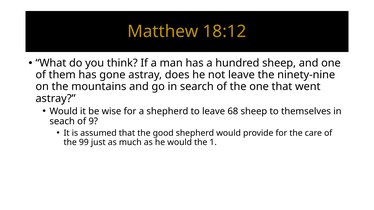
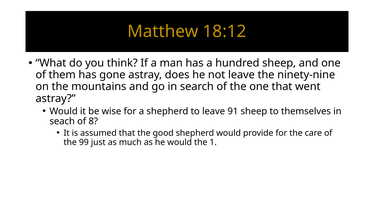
68: 68 -> 91
9: 9 -> 8
